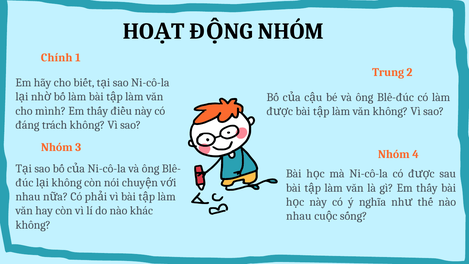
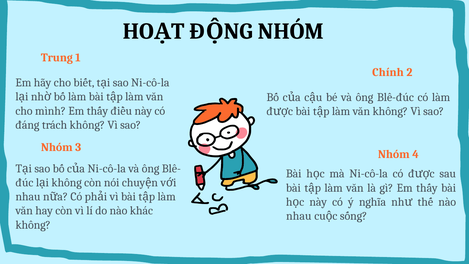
Chính: Chính -> Trung
Trung: Trung -> Chính
